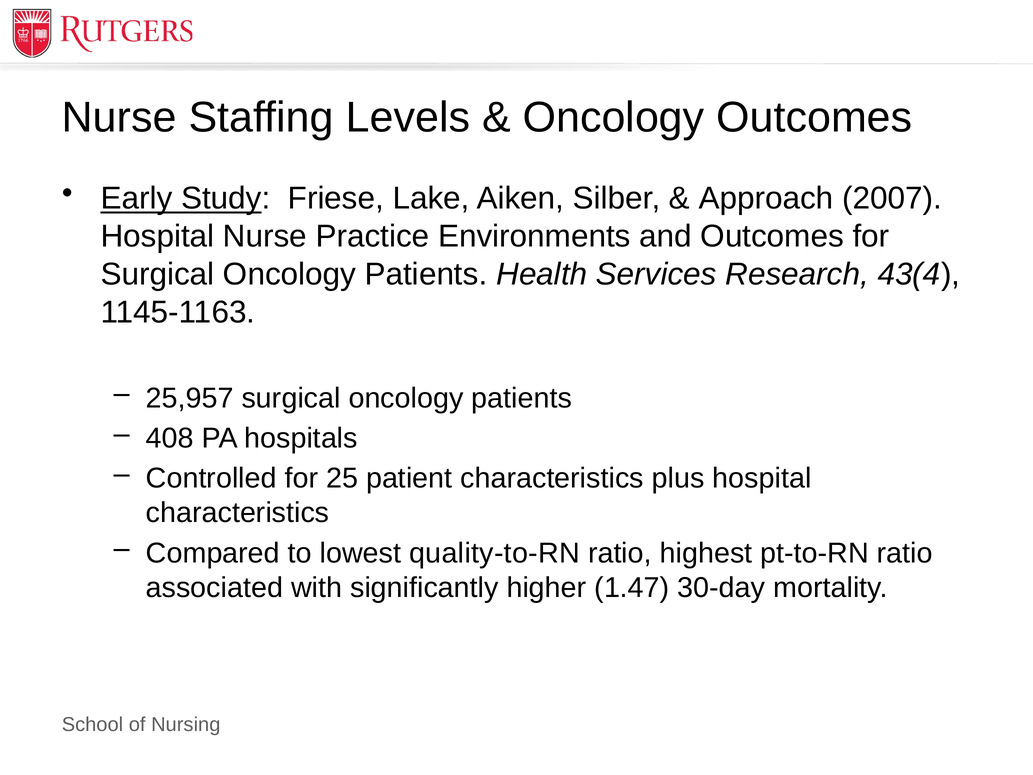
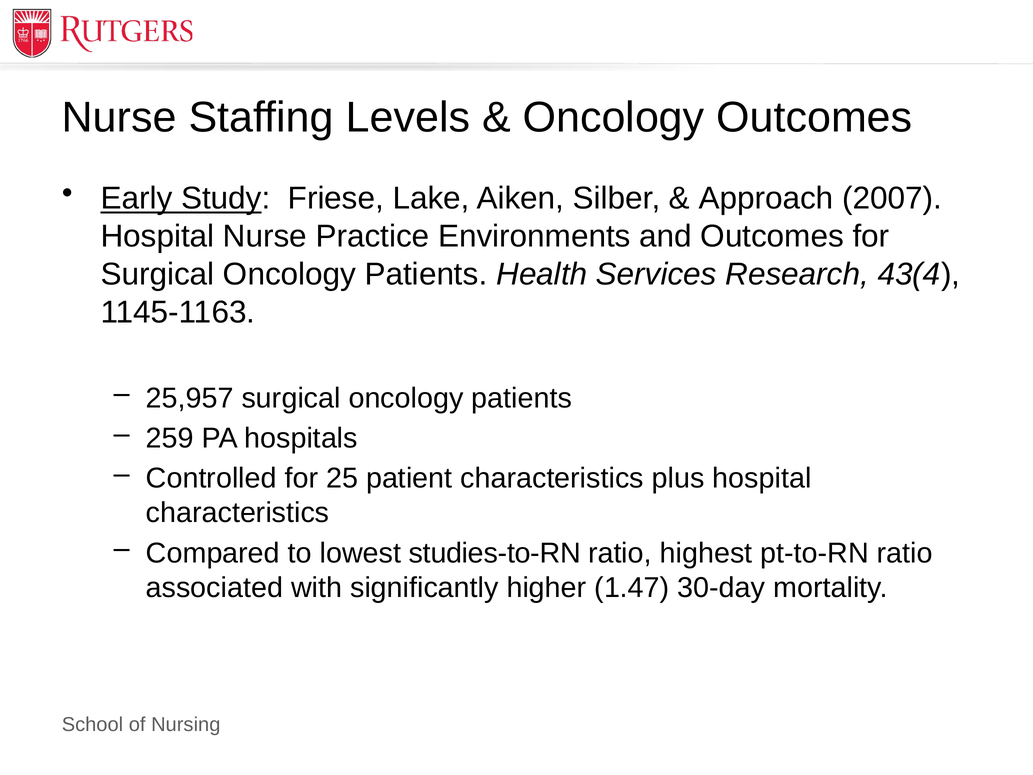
408: 408 -> 259
quality-to-RN: quality-to-RN -> studies-to-RN
